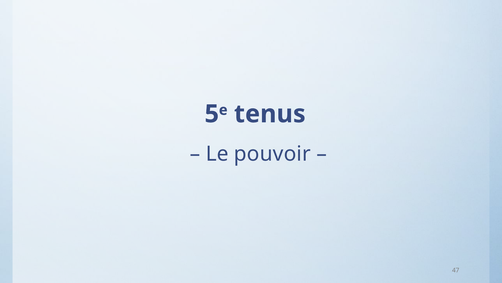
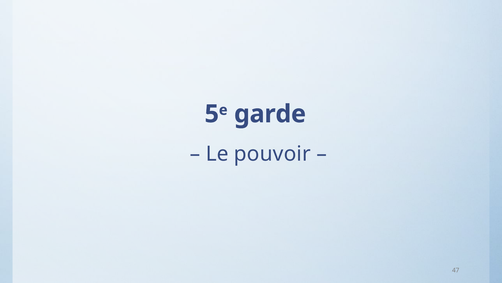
tenus: tenus -> garde
